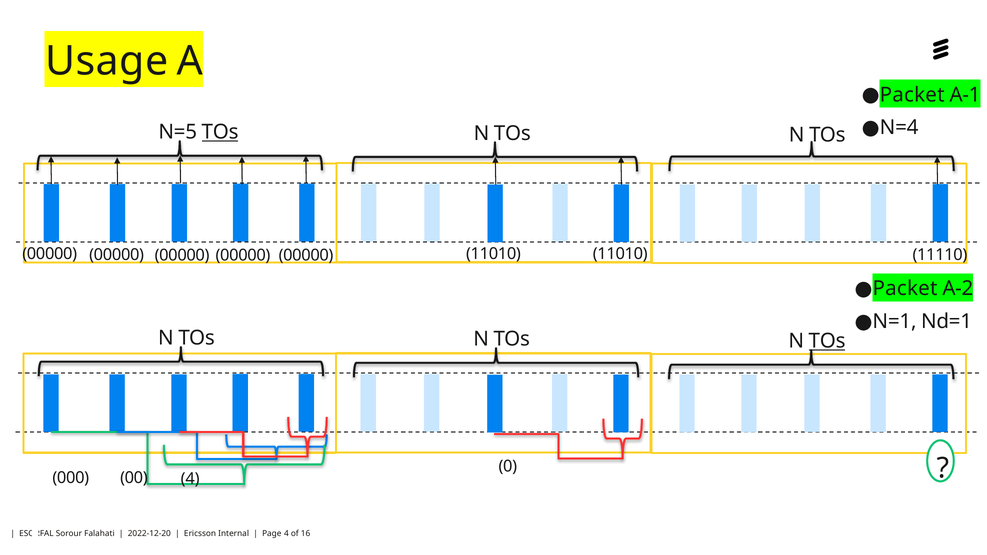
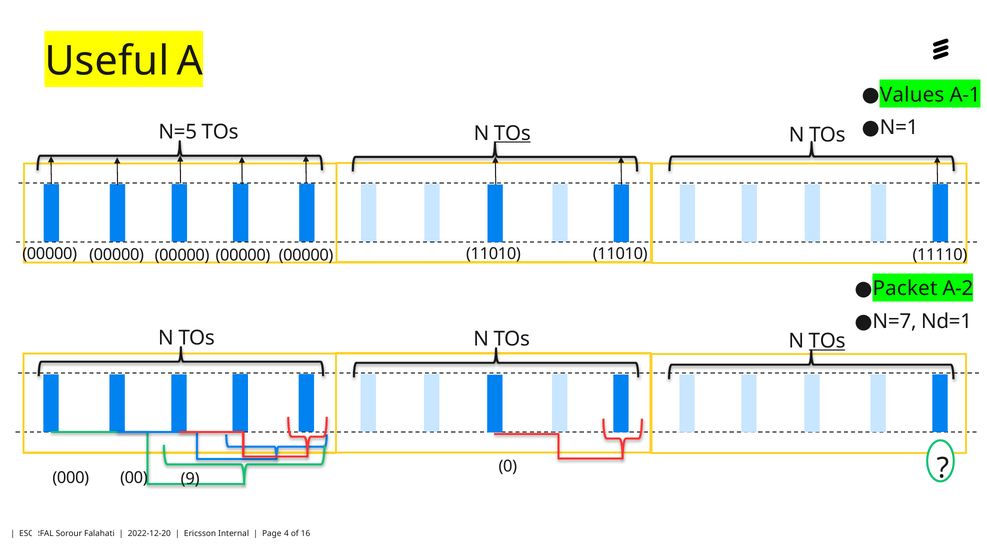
Usage: Usage -> Useful
Packet at (912, 95): Packet -> Values
N=4: N=4 -> N=1
TOs at (220, 132) underline: present -> none
TOs at (512, 133) underline: none -> present
N=1: N=1 -> N=7
00 4: 4 -> 9
